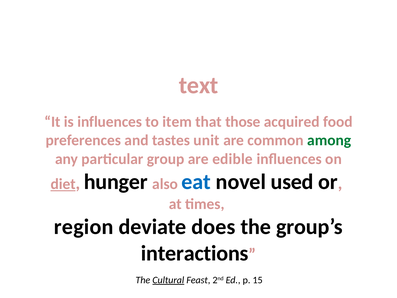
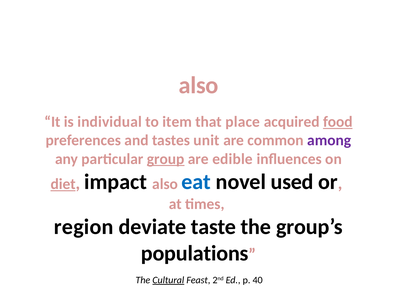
text at (199, 85): text -> also
is influences: influences -> individual
those: those -> place
food underline: none -> present
among colour: green -> purple
group underline: none -> present
hunger: hunger -> impact
does: does -> taste
interactions: interactions -> populations
15: 15 -> 40
